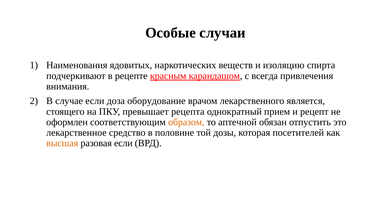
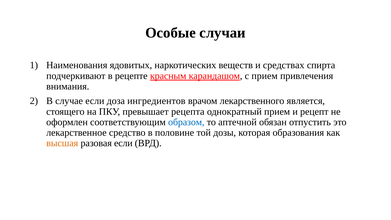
изоляцию: изоляцию -> средствах
с всегда: всегда -> прием
оборудование: оборудование -> ингредиентов
образом colour: orange -> blue
посетителей: посетителей -> образования
